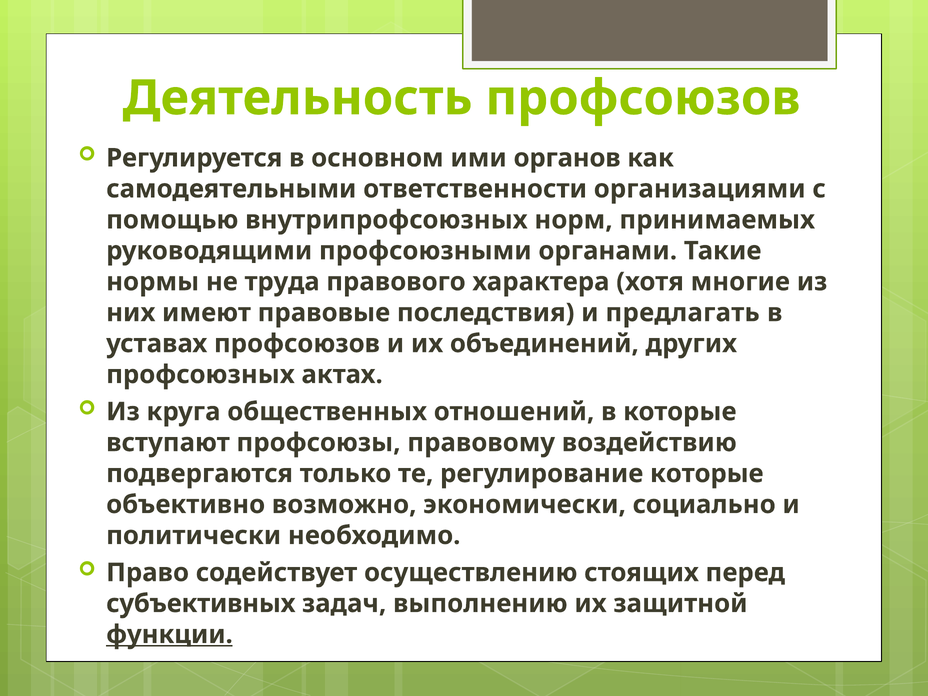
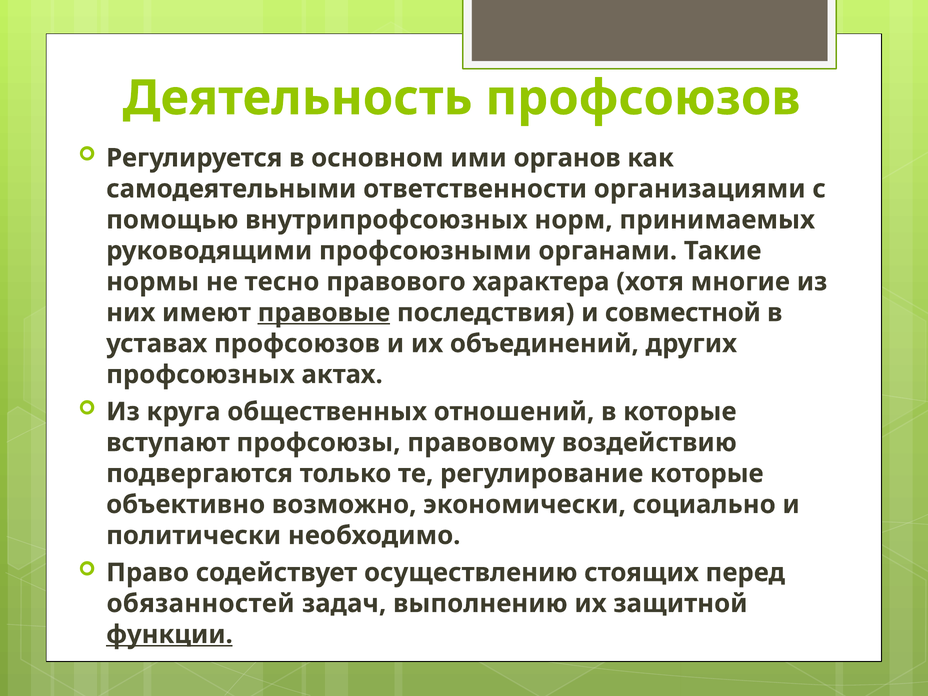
труда: труда -> тесно
правовые underline: none -> present
предлагать: предлагать -> совместной
субъективных: субъективных -> обязанностей
